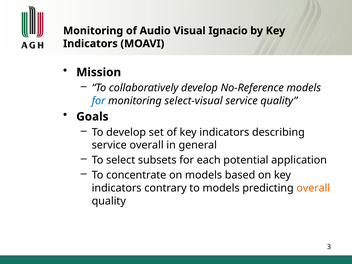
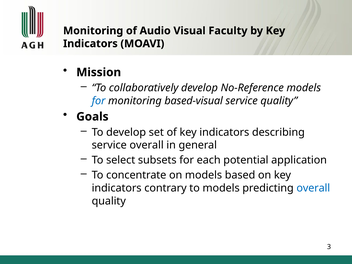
Ignacio: Ignacio -> Faculty
select-visual: select-visual -> based-visual
overall at (313, 188) colour: orange -> blue
